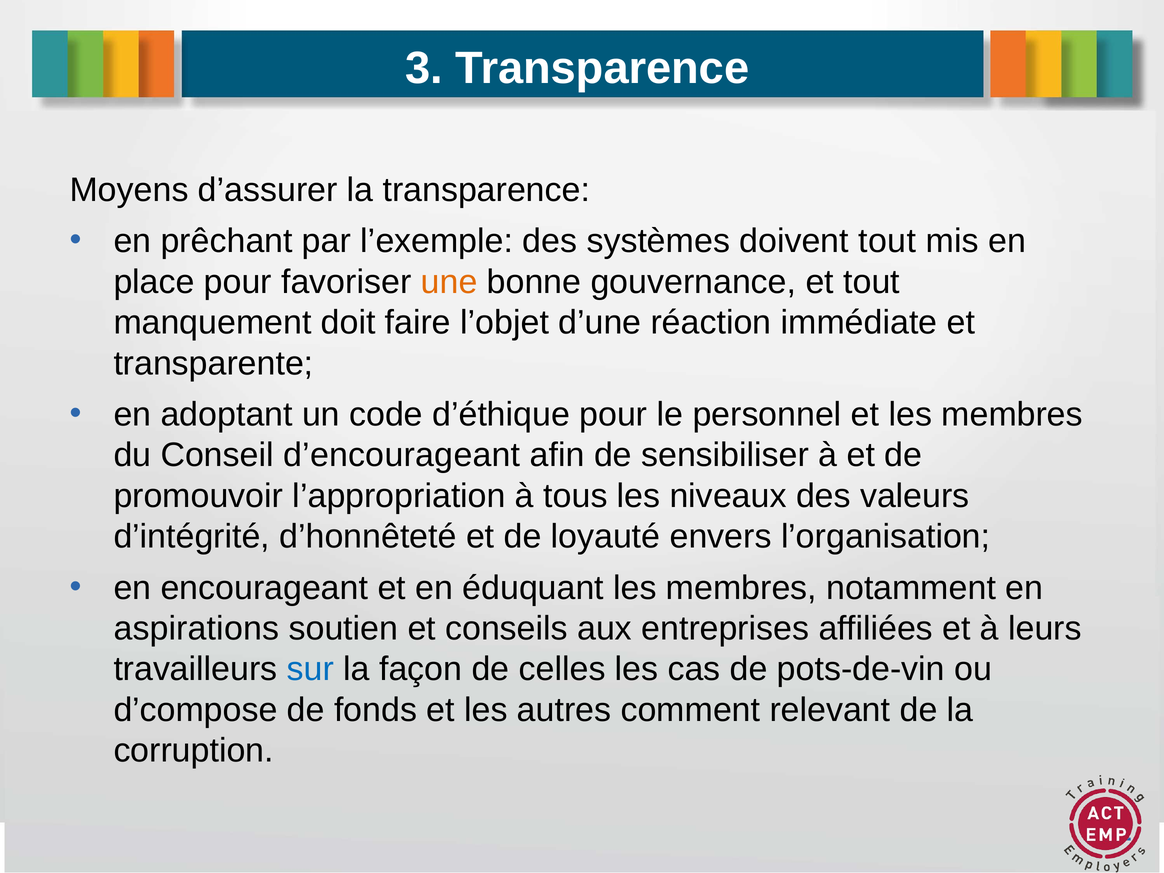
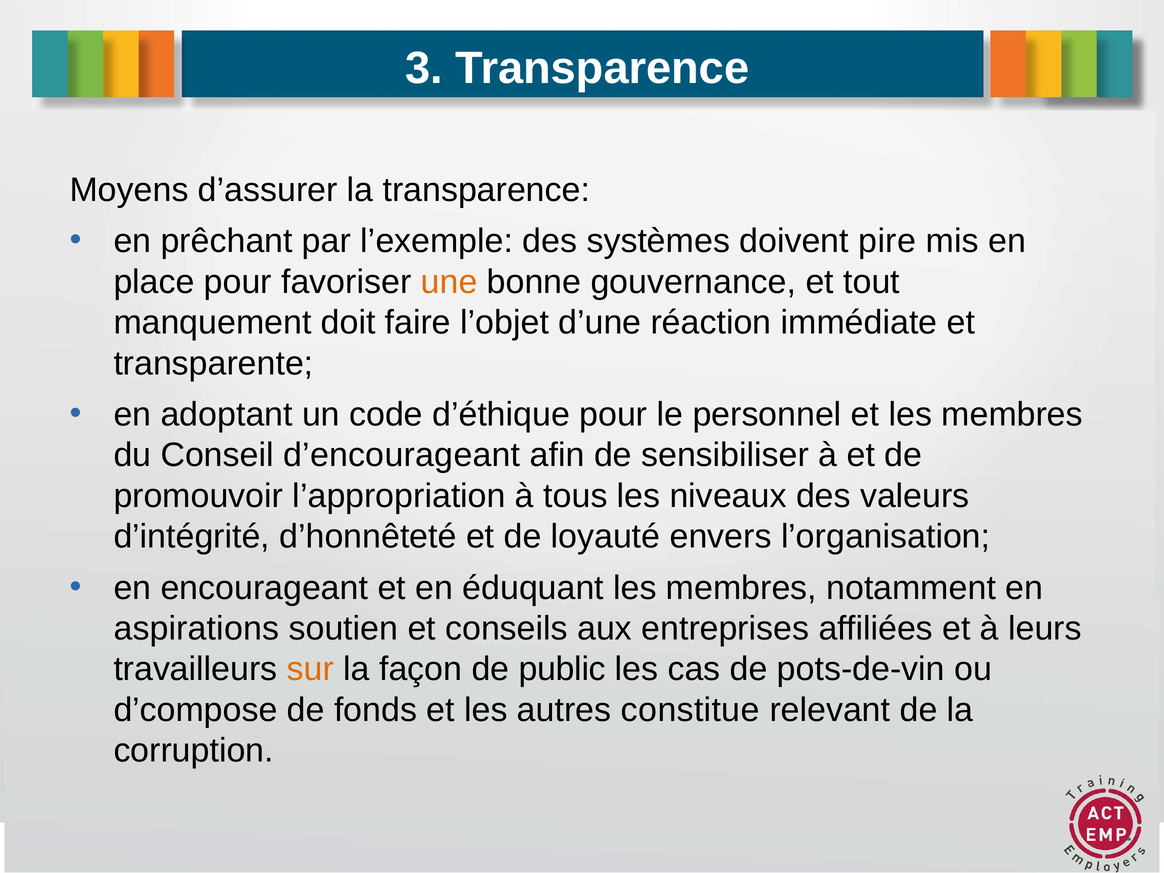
doivent tout: tout -> pire
sur colour: blue -> orange
celles: celles -> public
comment: comment -> constitue
